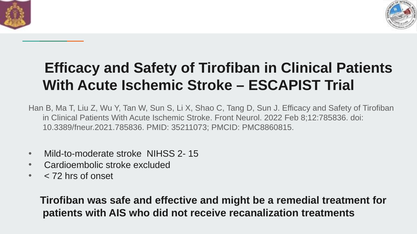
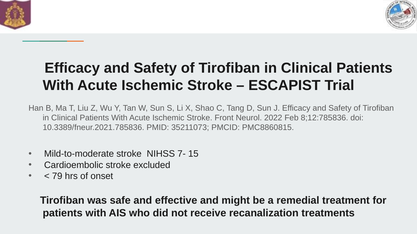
2-: 2- -> 7-
72: 72 -> 79
